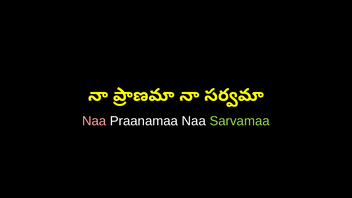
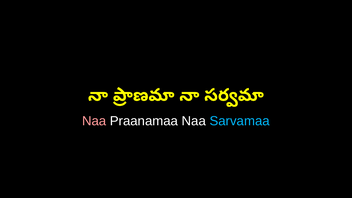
Sarvamaa colour: light green -> light blue
